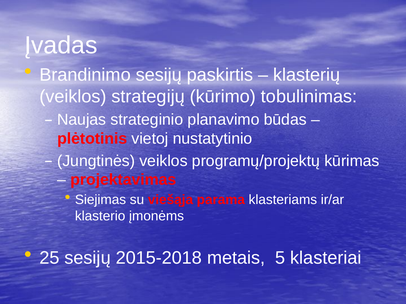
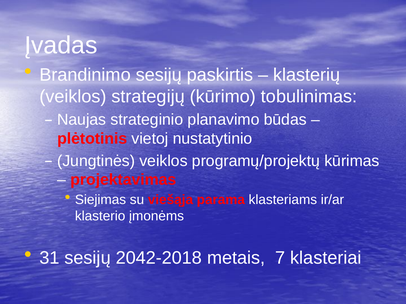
25: 25 -> 31
2015-2018: 2015-2018 -> 2042-2018
5: 5 -> 7
